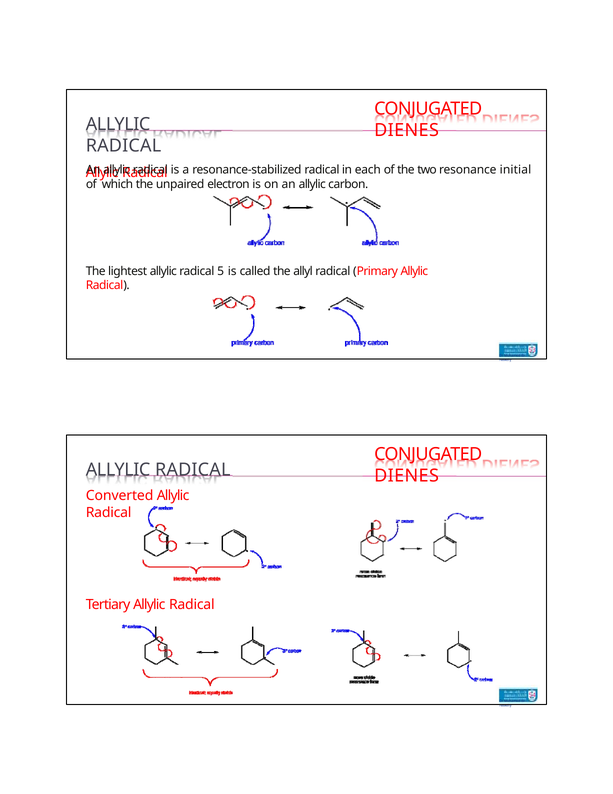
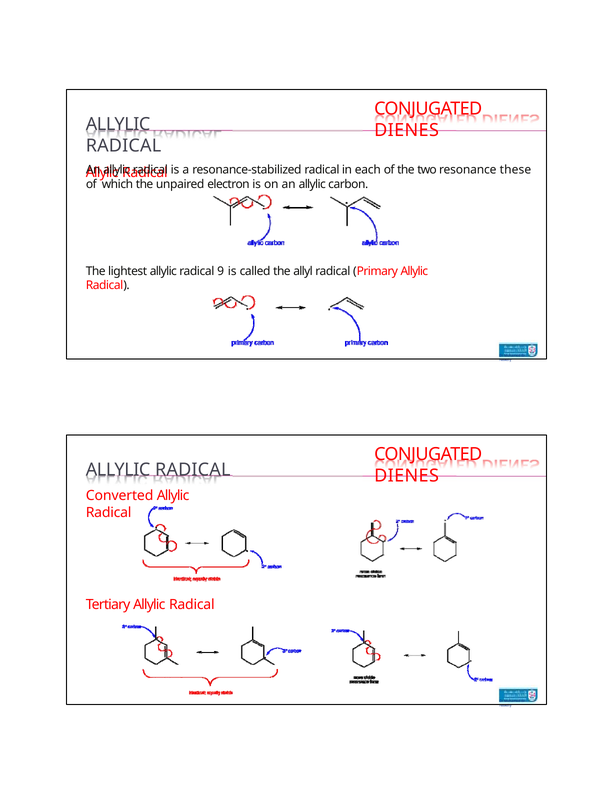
initial: initial -> these
5: 5 -> 9
